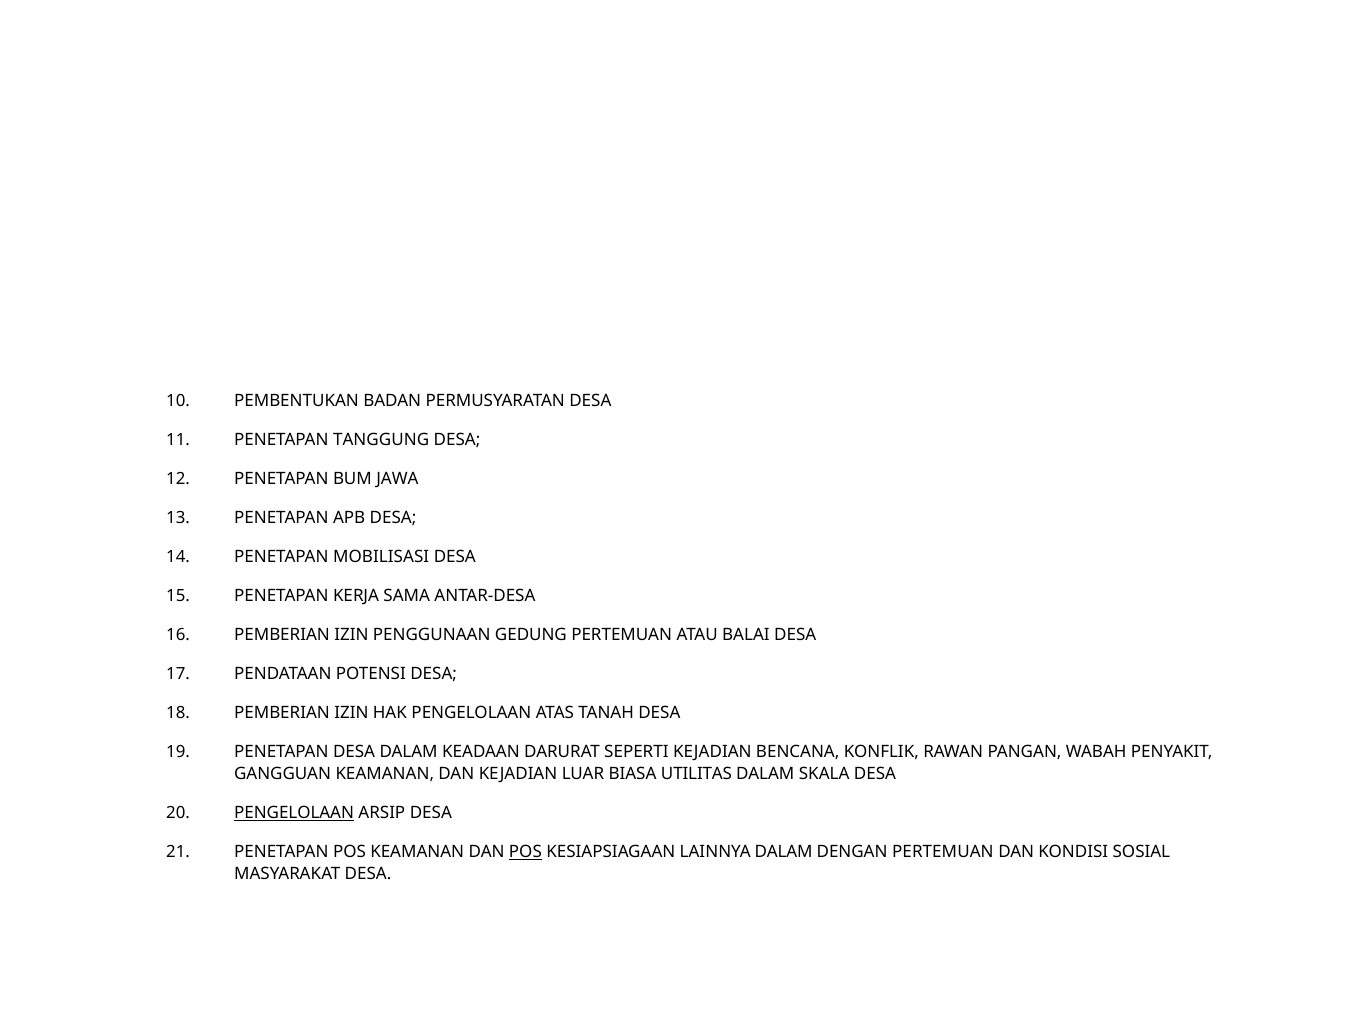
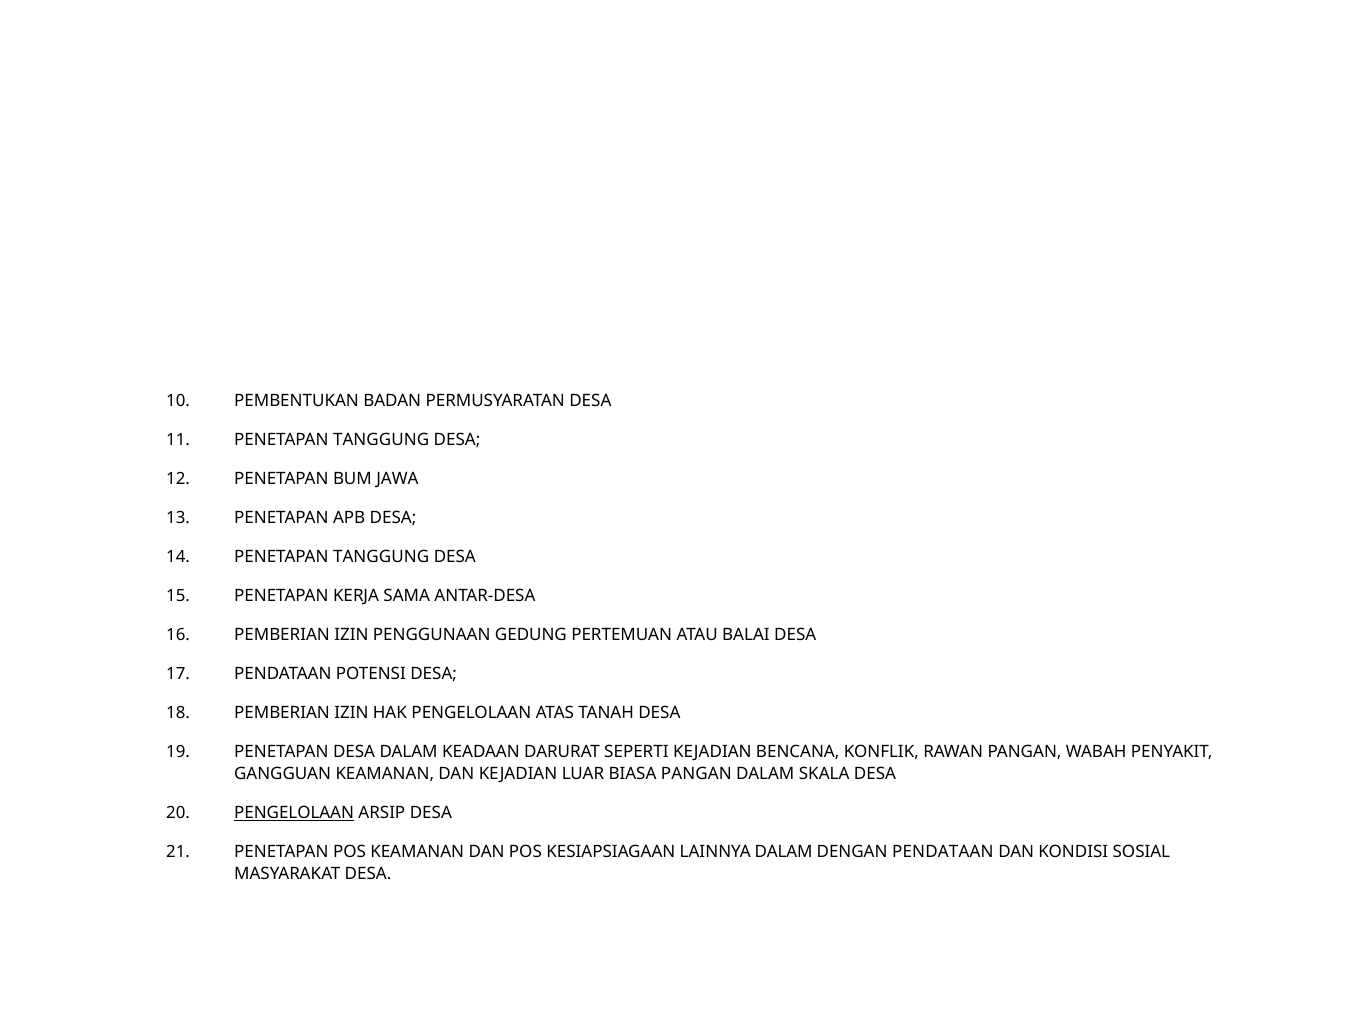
MOBILISASI at (381, 557): MOBILISASI -> TANGGUNG
BIASA UTILITAS: UTILITAS -> PANGAN
POS at (525, 852) underline: present -> none
DENGAN PERTEMUAN: PERTEMUAN -> PENDATAAN
